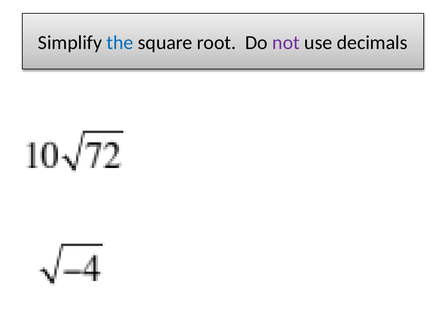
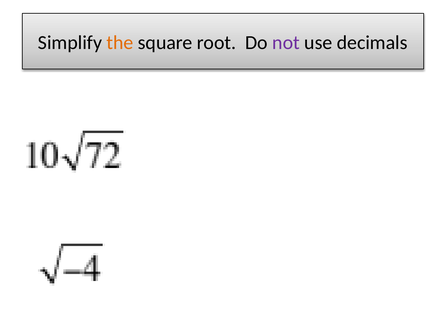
the colour: blue -> orange
